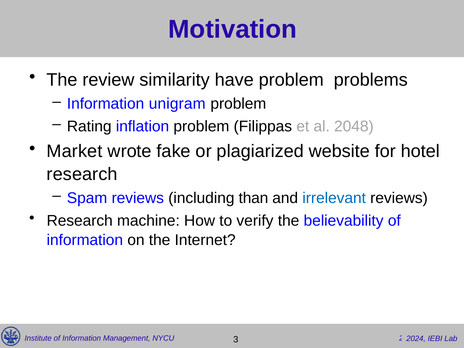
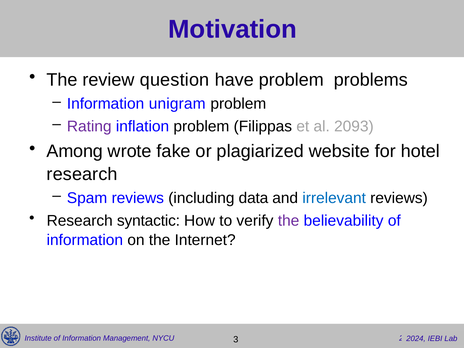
similarity: similarity -> question
Rating colour: black -> purple
2048: 2048 -> 2093
Market: Market -> Among
than: than -> data
machine: machine -> syntactic
the at (289, 221) colour: black -> purple
